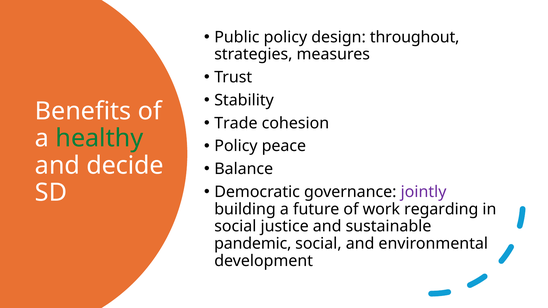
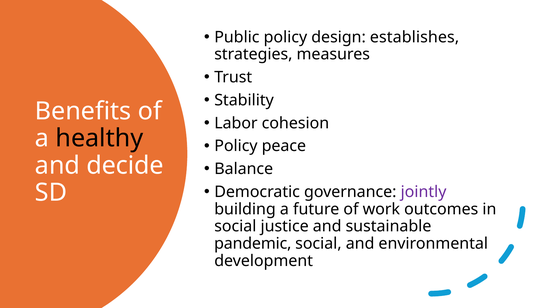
throughout: throughout -> establishes
Trade: Trade -> Labor
healthy colour: green -> black
regarding: regarding -> outcomes
